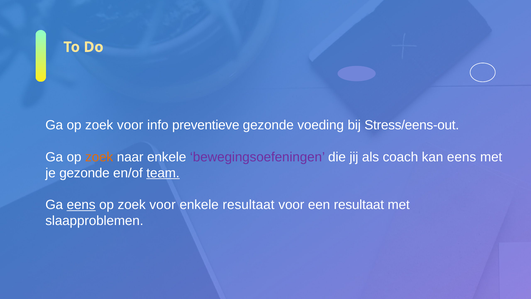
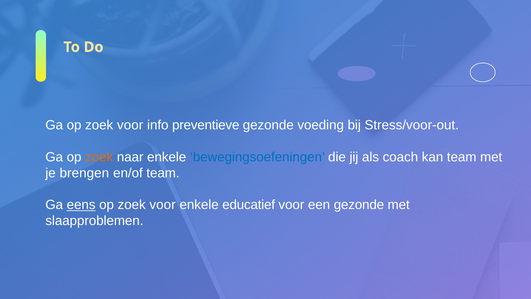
Stress/eens-out: Stress/eens-out -> Stress/voor-out
bewegingsoefeningen colour: purple -> blue
kan eens: eens -> team
je gezonde: gezonde -> brengen
team at (163, 173) underline: present -> none
enkele resultaat: resultaat -> educatief
een resultaat: resultaat -> gezonde
